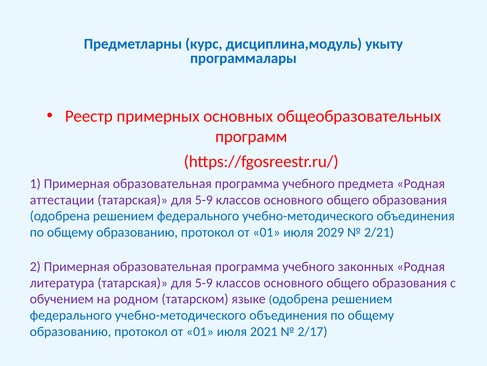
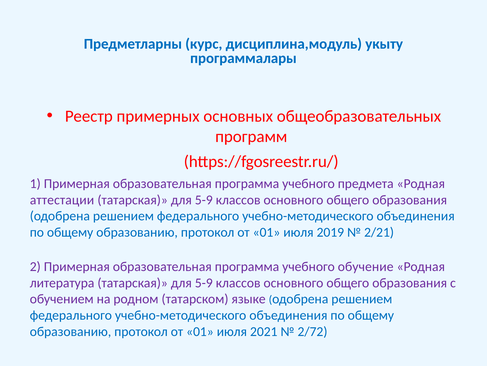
2029: 2029 -> 2019
законных: законных -> обучение
2/17: 2/17 -> 2/72
